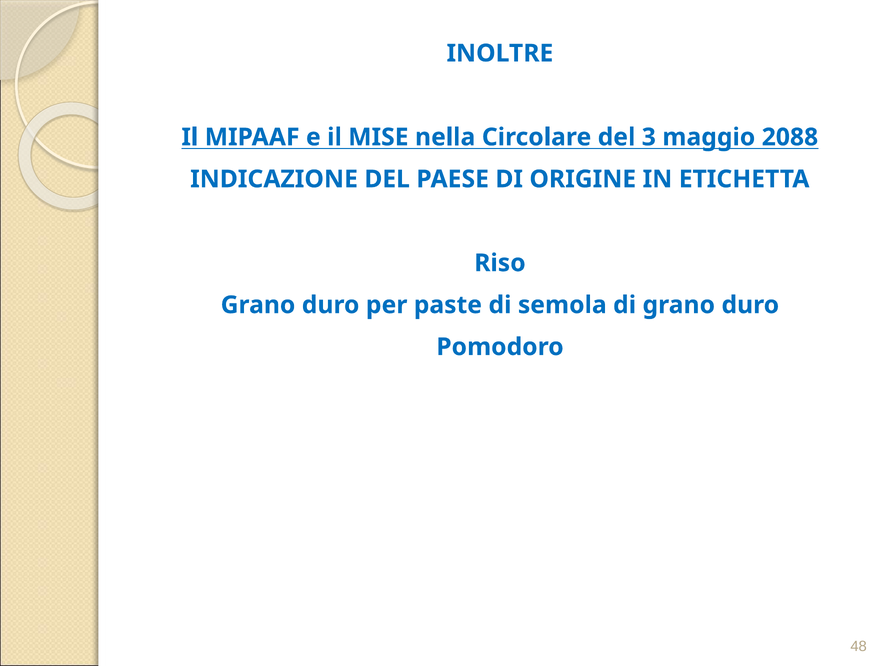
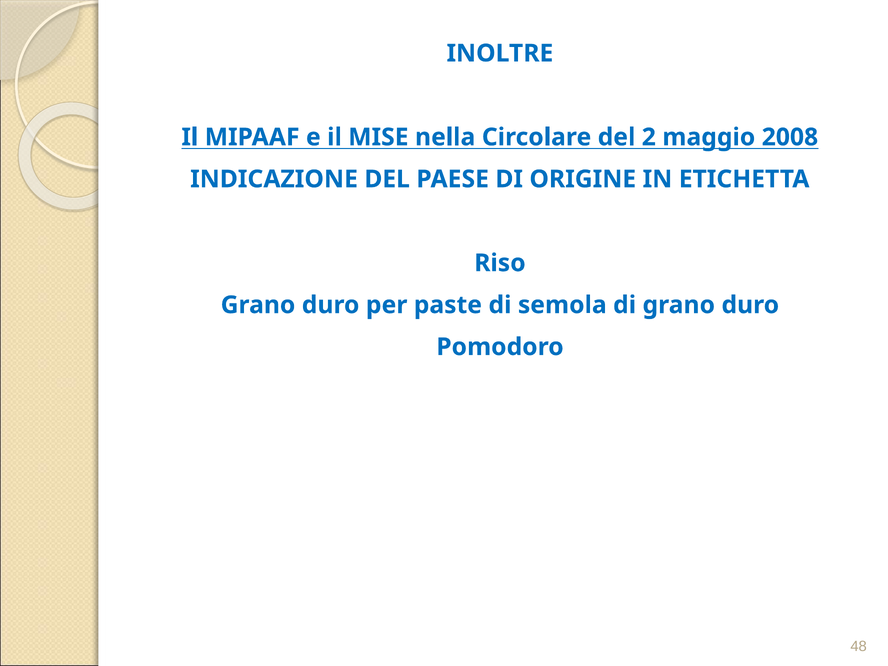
3: 3 -> 2
2088: 2088 -> 2008
